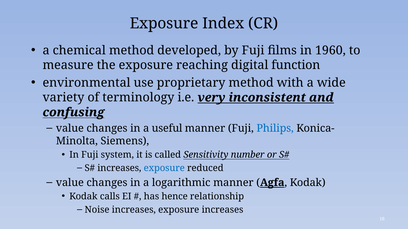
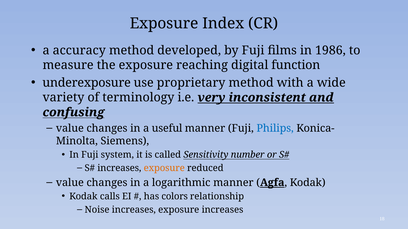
chemical: chemical -> accuracy
1960: 1960 -> 1986
environmental: environmental -> underexposure
exposure at (164, 168) colour: blue -> orange
hence: hence -> colors
